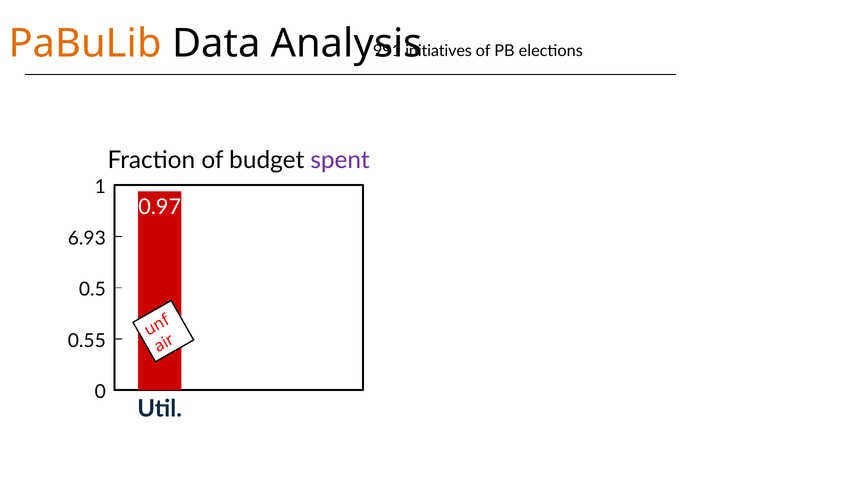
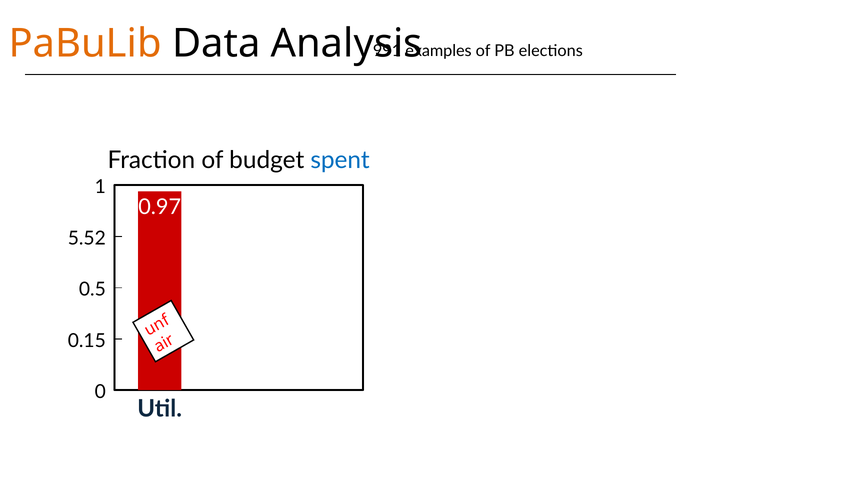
initiatives: initiatives -> examples
spent colour: purple -> blue
6.93: 6.93 -> 5.52
0.55: 0.55 -> 0.15
